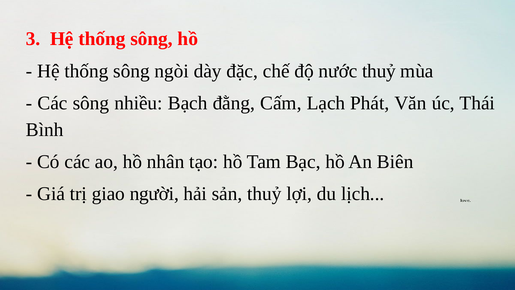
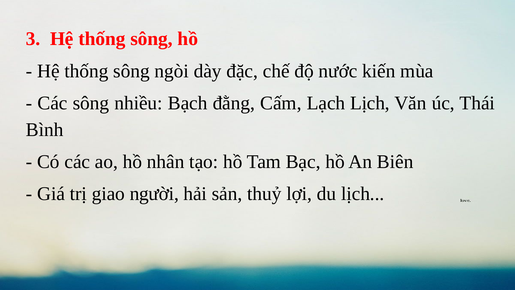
nước thuỷ: thuỷ -> kiến
Lạch Phát: Phát -> Lịch
